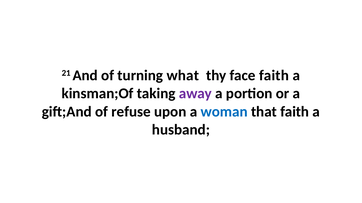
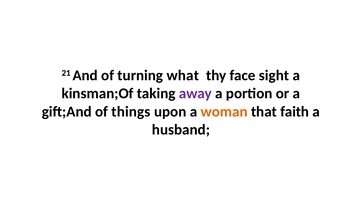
face faith: faith -> sight
refuse: refuse -> things
woman colour: blue -> orange
